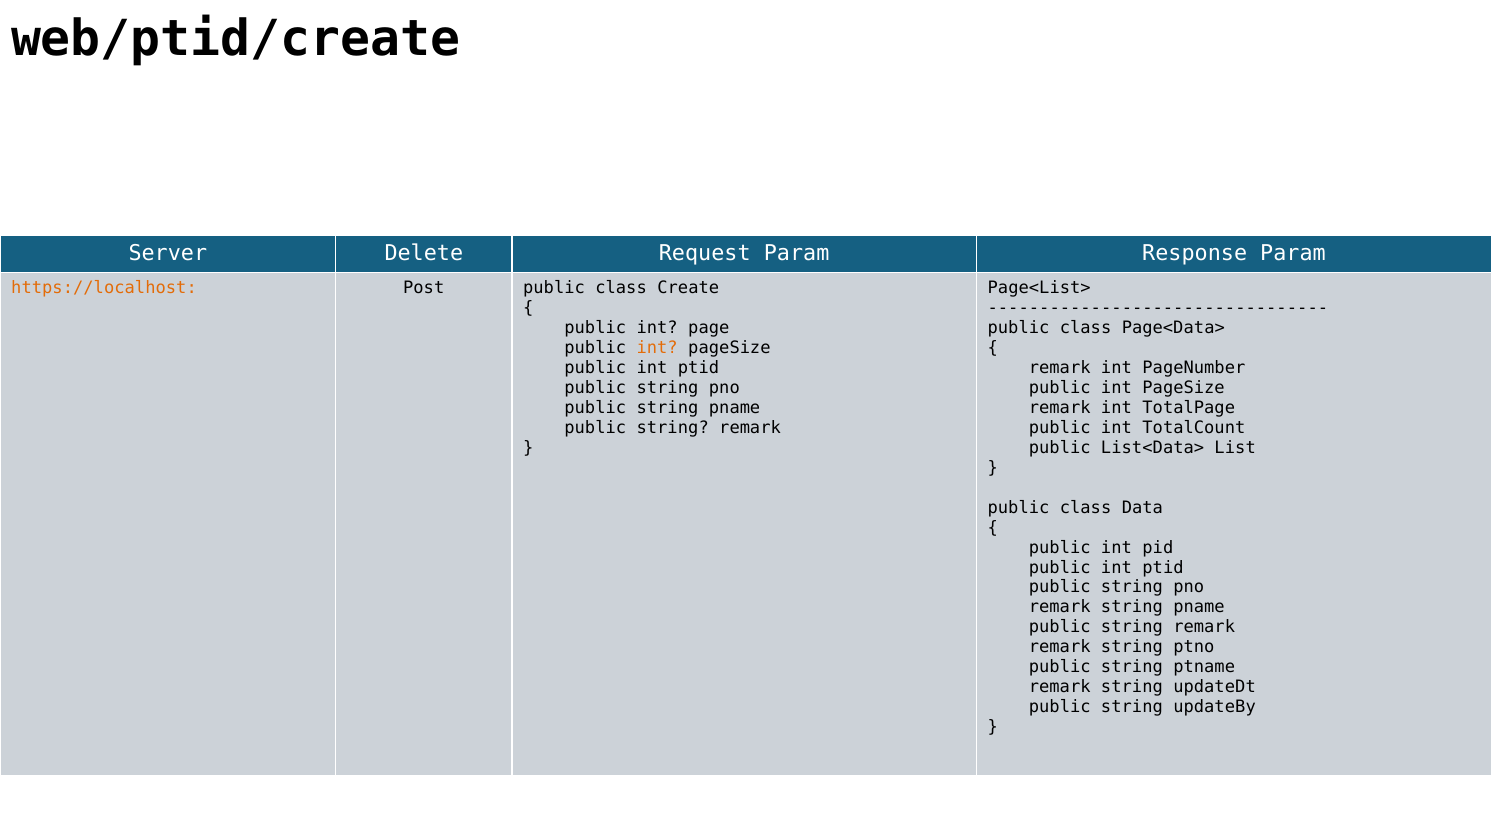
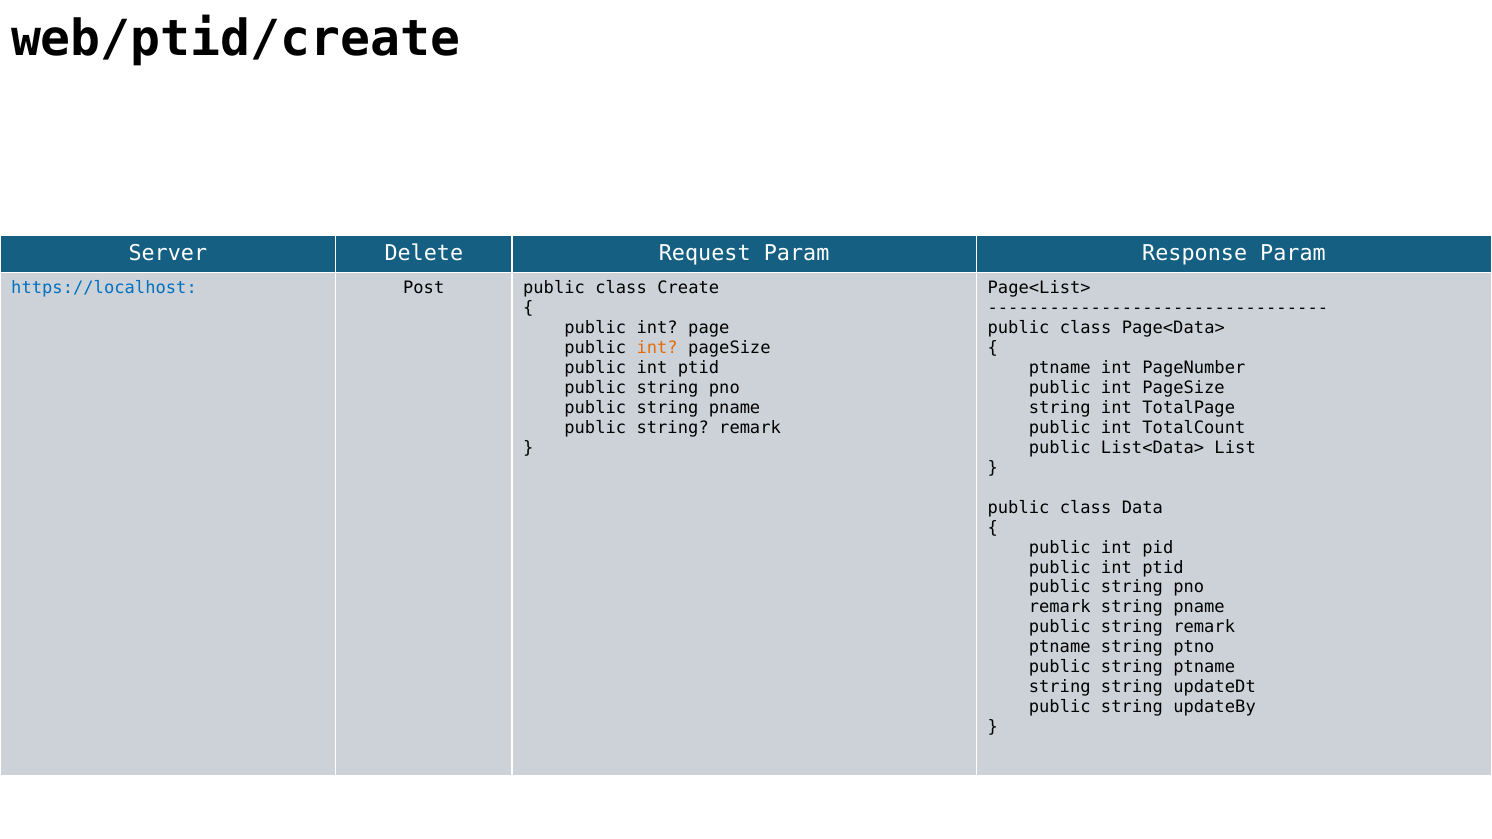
https://localhost colour: orange -> blue
remark at (1060, 368): remark -> ptname
remark at (1060, 408): remark -> string
remark at (1060, 647): remark -> ptname
remark at (1060, 687): remark -> string
